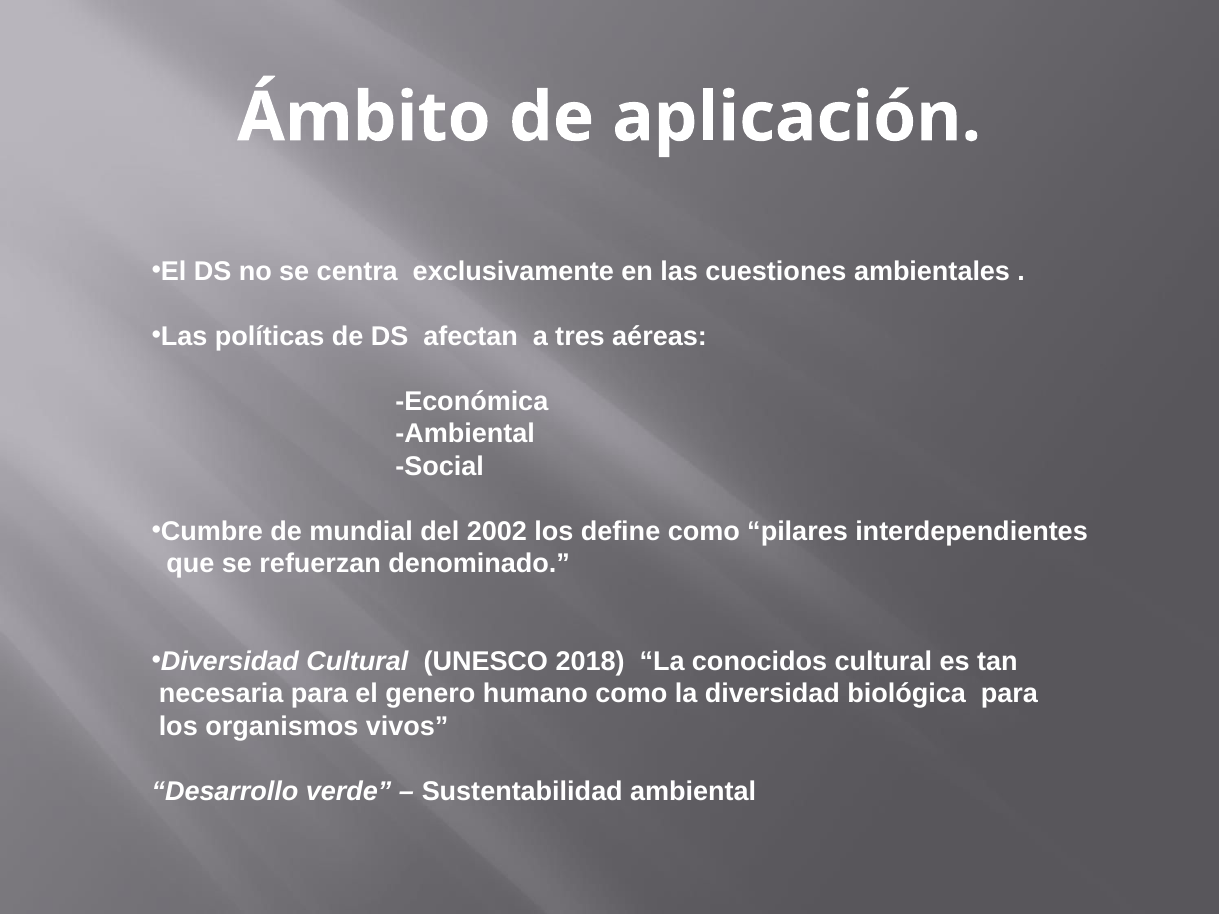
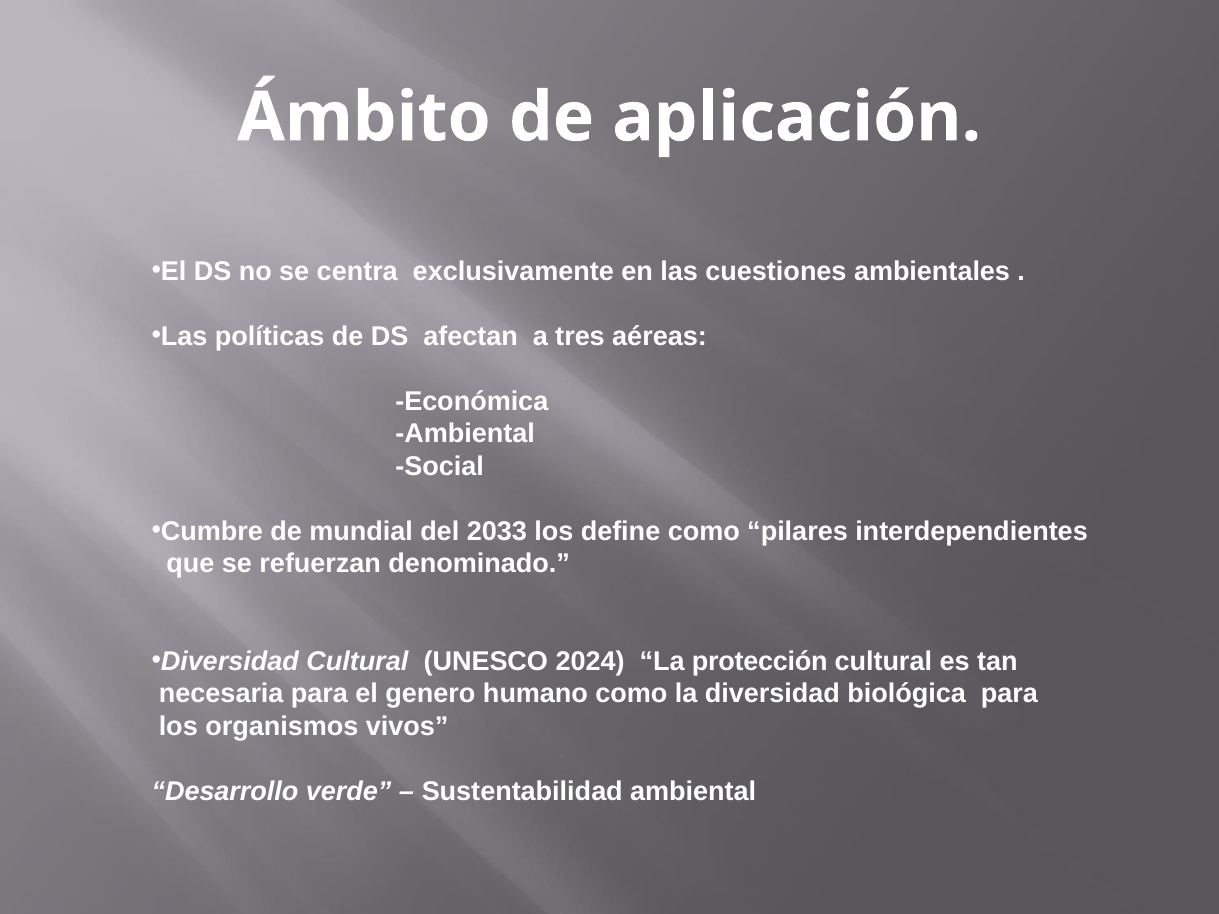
2002: 2002 -> 2033
2018: 2018 -> 2024
conocidos: conocidos -> protección
